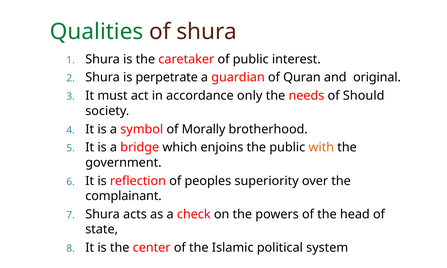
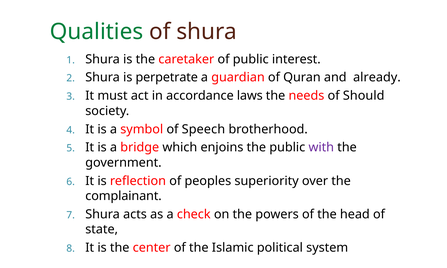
original: original -> already
only: only -> laws
Morally: Morally -> Speech
with colour: orange -> purple
